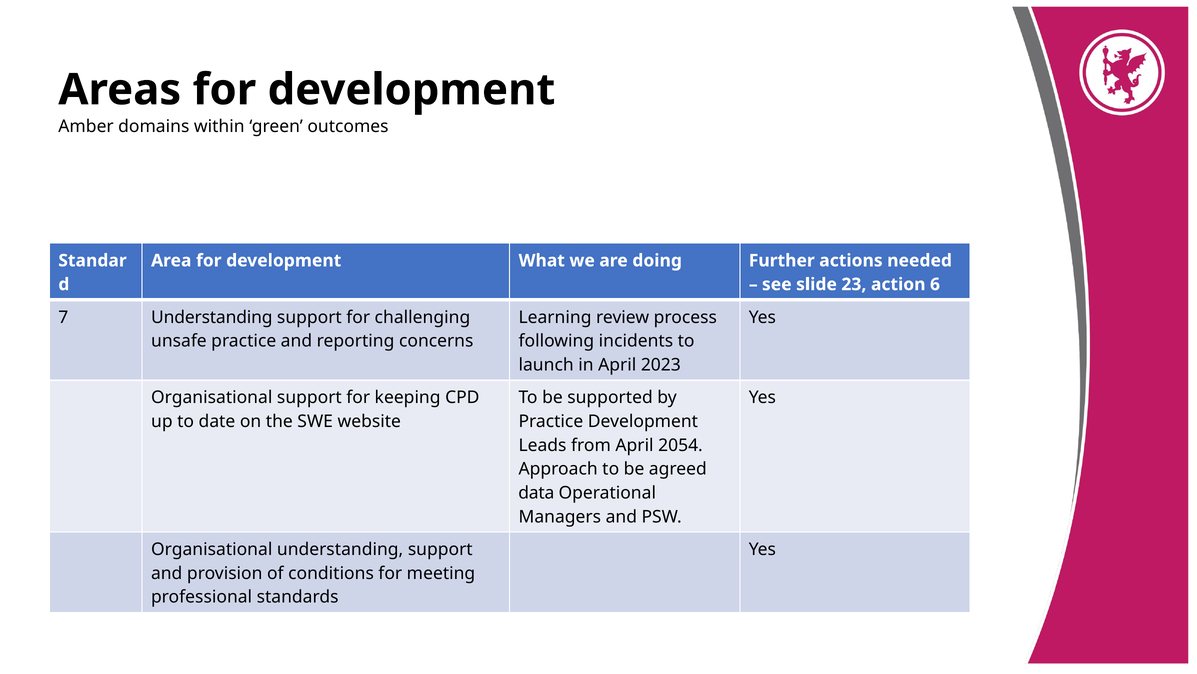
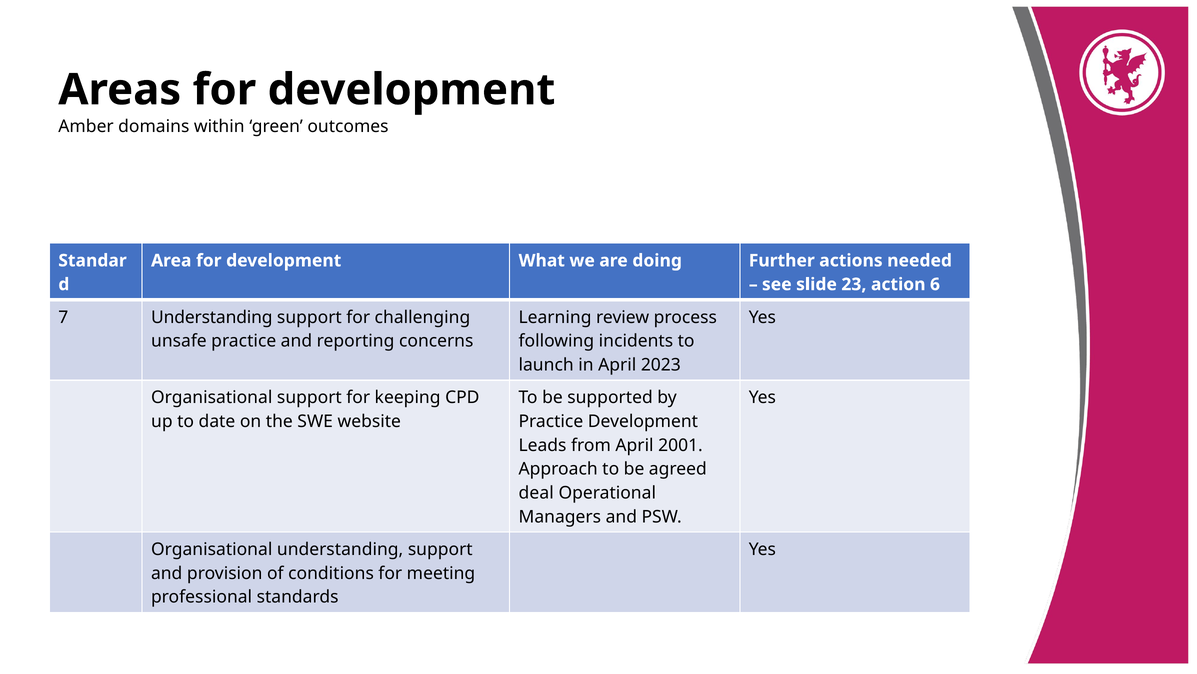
2054: 2054 -> 2001
data: data -> deal
